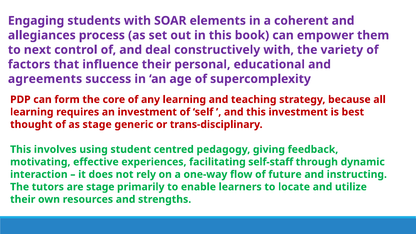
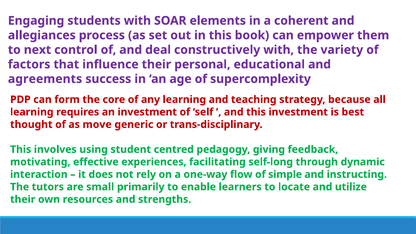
as stage: stage -> move
self-staff: self-staff -> self-long
future: future -> simple
are stage: stage -> small
